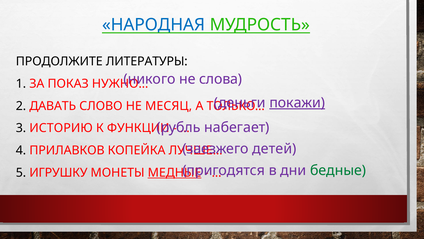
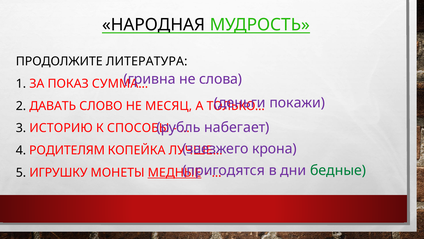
НАРОДНАЯ colour: blue -> black
ЛИТЕРАТУРЫ: ЛИТЕРАТУРЫ -> ЛИТЕРАТУРА
никого: никого -> гривна
НУЖНО…: НУЖНО… -> СУММА…
покажи underline: present -> none
ФУНКЦИИ: ФУНКЦИИ -> СПОСОБЫ
детей: детей -> крона
ПРИЛАВКОВ: ПРИЛАВКОВ -> РОДИТЕЛЯМ
